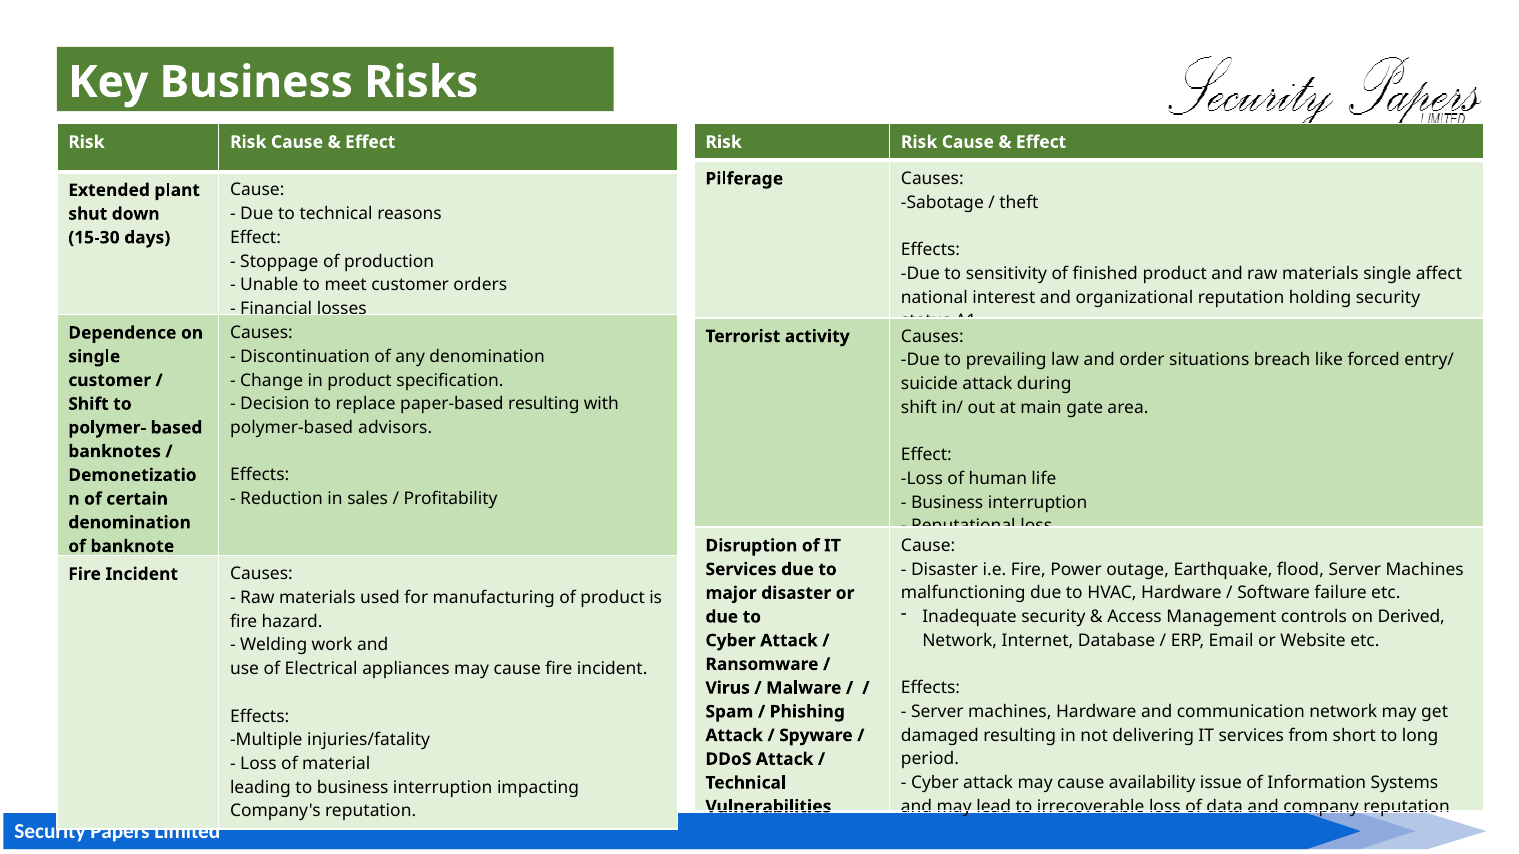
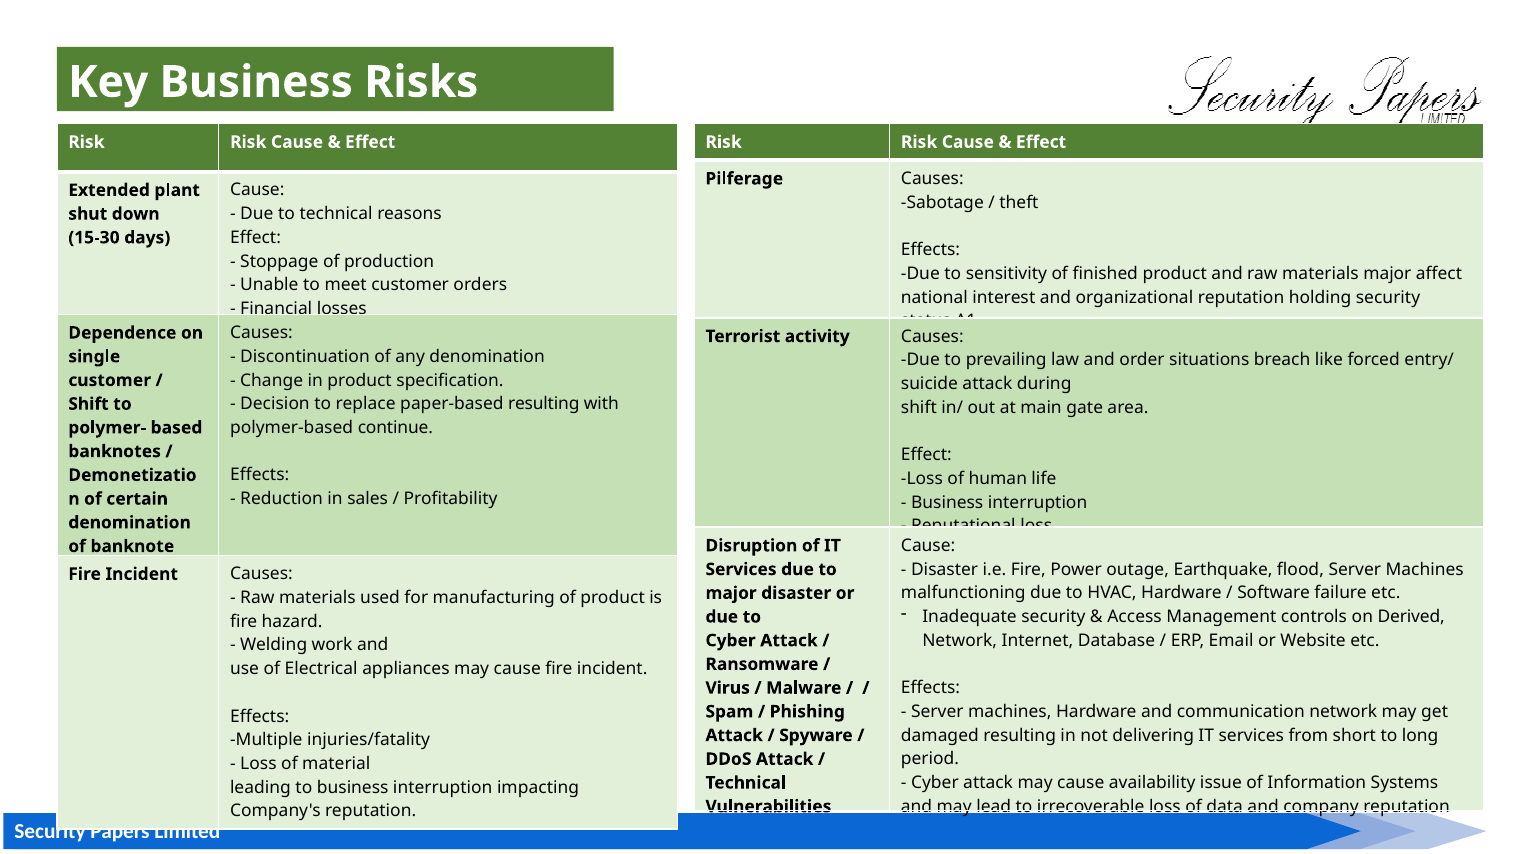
materials single: single -> major
advisors: advisors -> continue
